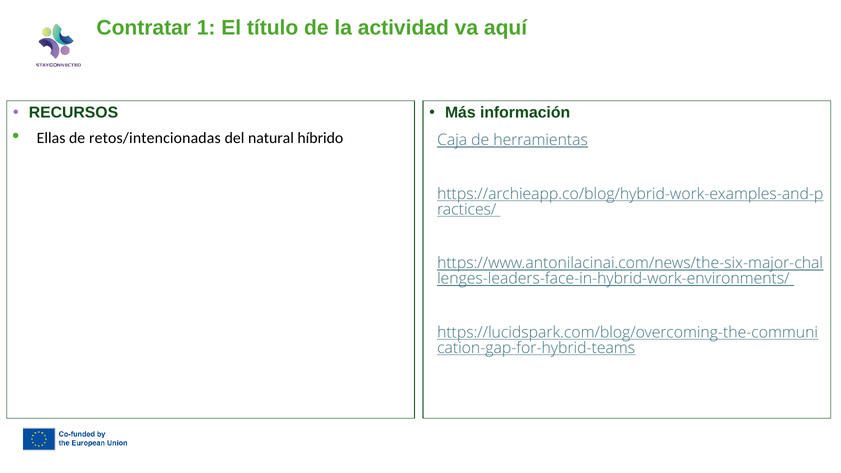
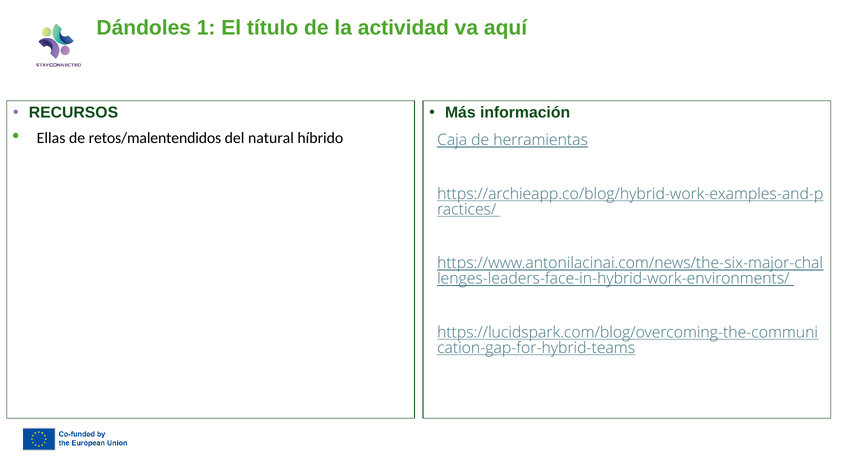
Contratar: Contratar -> Dándoles
retos/intencionadas: retos/intencionadas -> retos/malentendidos
